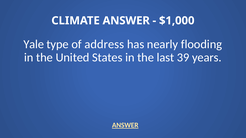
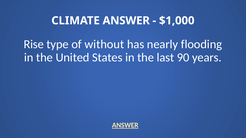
Yale: Yale -> Rise
address: address -> without
39: 39 -> 90
